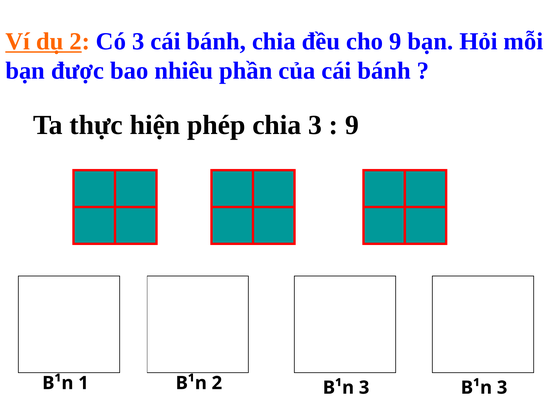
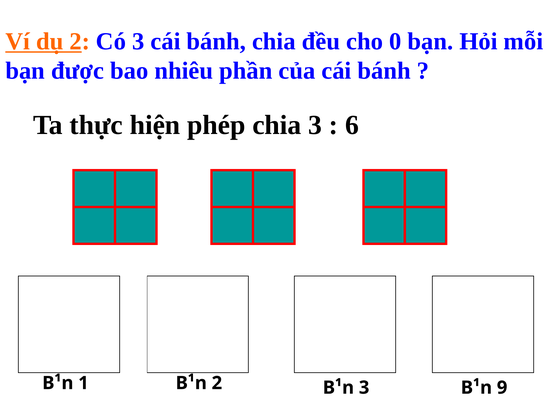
cho 9: 9 -> 0
9 at (352, 125): 9 -> 6
3 B¹n 3: 3 -> 9
